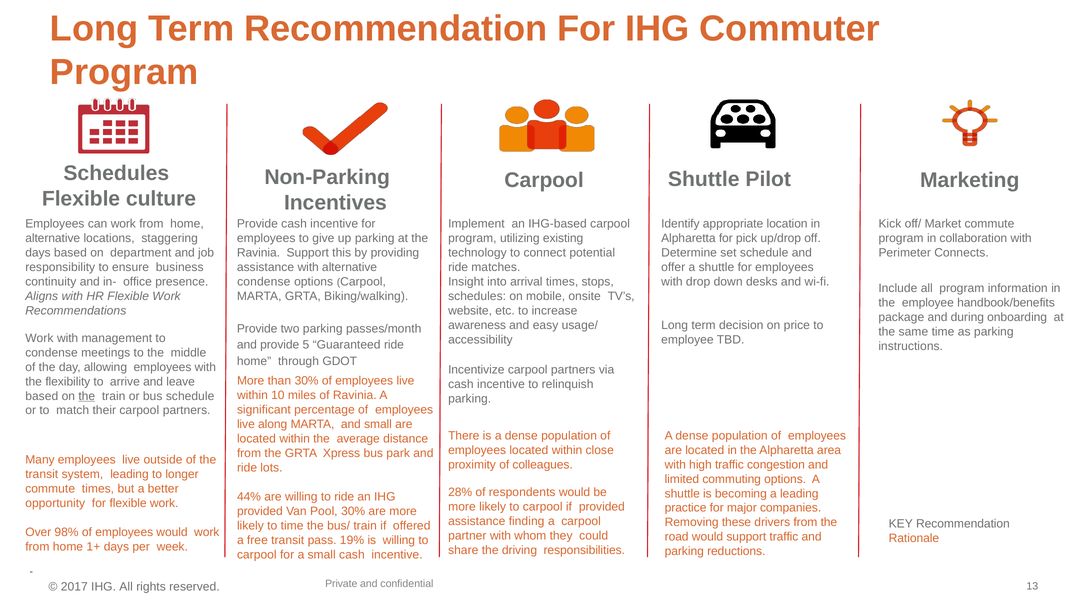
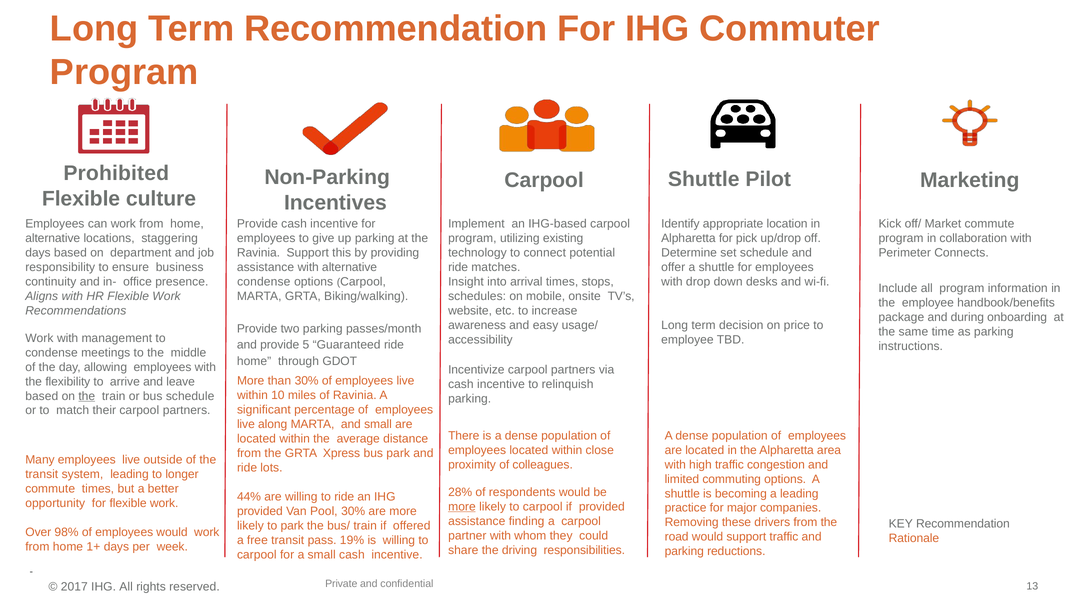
Schedules at (116, 173): Schedules -> Prohibited
more at (462, 506) underline: none -> present
to time: time -> park
